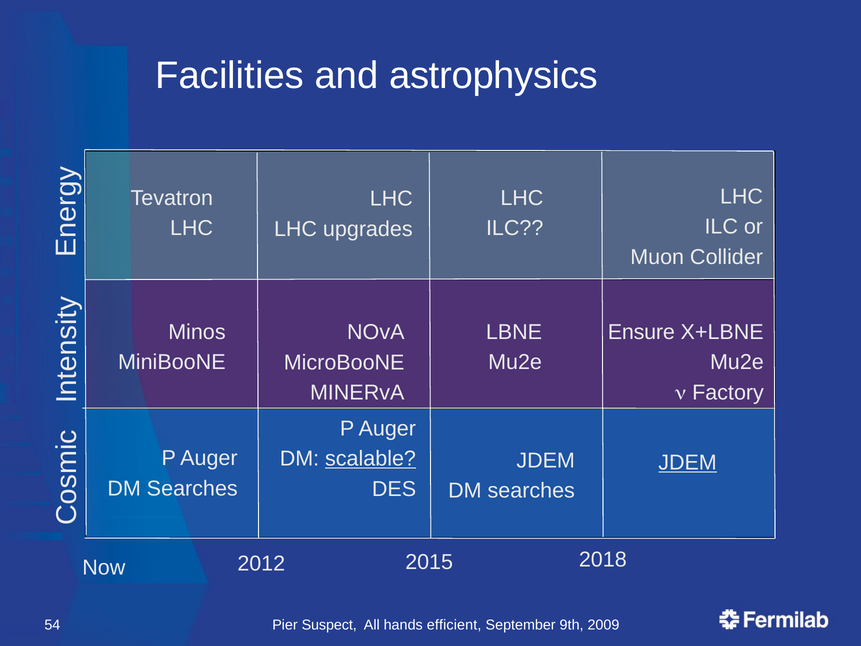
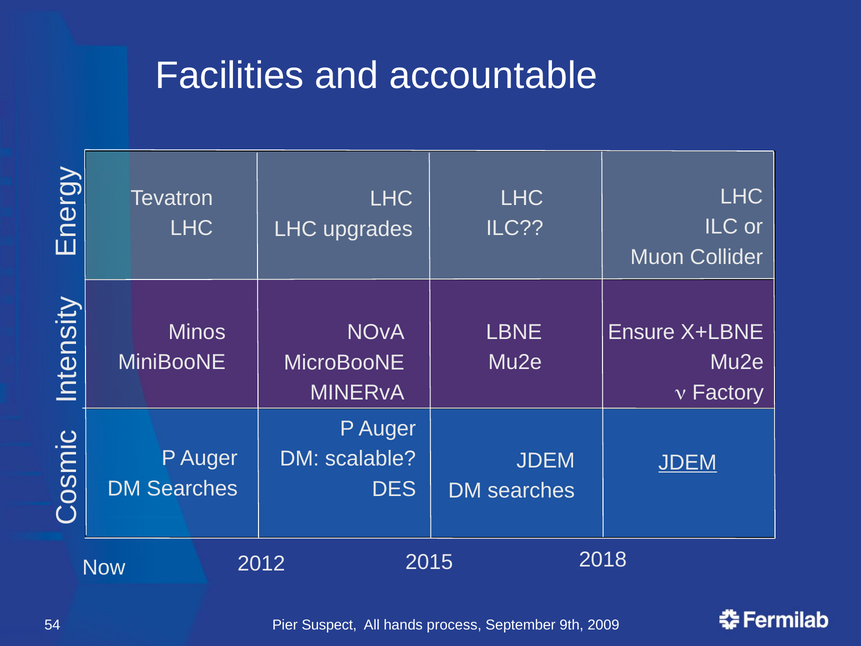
astrophysics: astrophysics -> accountable
scalable underline: present -> none
efficient: efficient -> process
